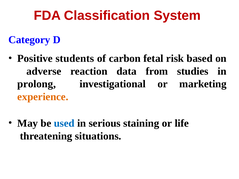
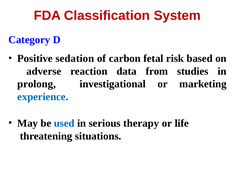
students: students -> sedation
experience colour: orange -> blue
staining: staining -> therapy
